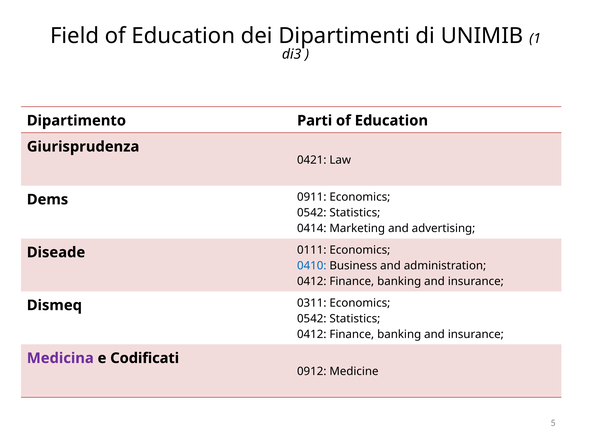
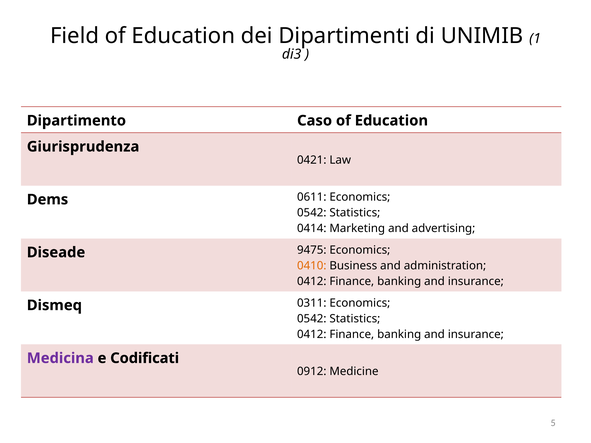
Parti: Parti -> Caso
0911: 0911 -> 0611
0111: 0111 -> 9475
0410 colour: blue -> orange
